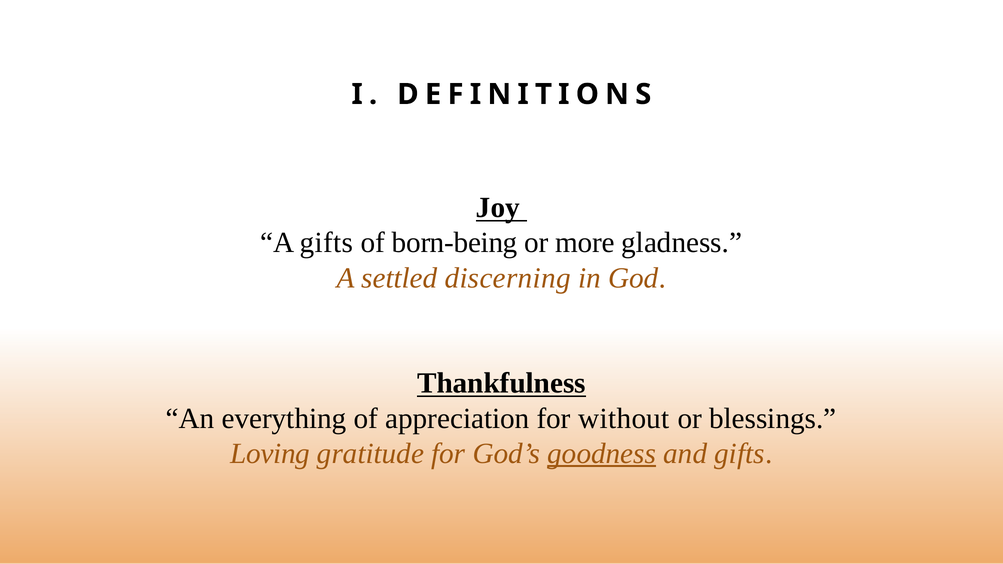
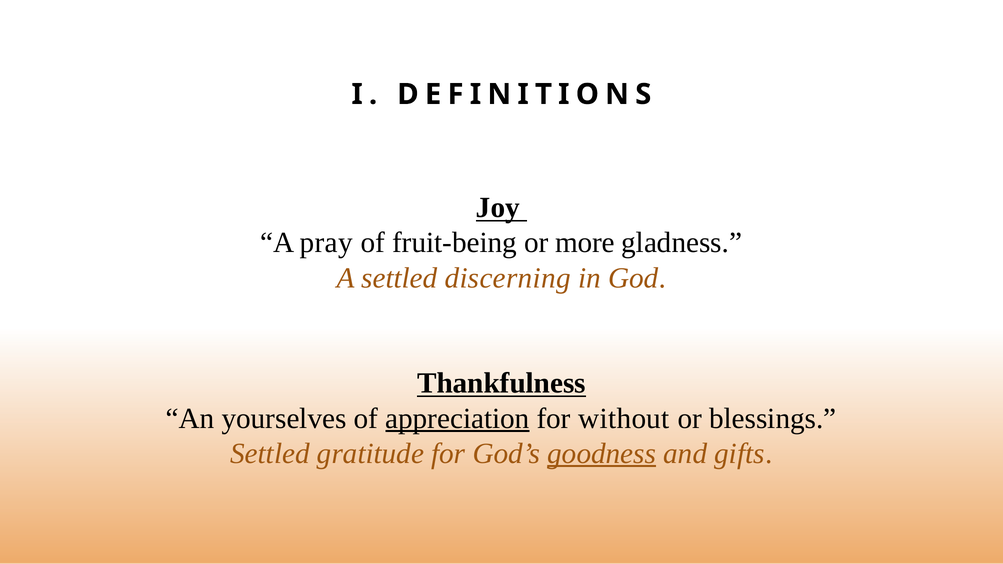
A gifts: gifts -> pray
born-being: born-being -> fruit-being
everything: everything -> yourselves
appreciation underline: none -> present
Loving at (270, 454): Loving -> Settled
